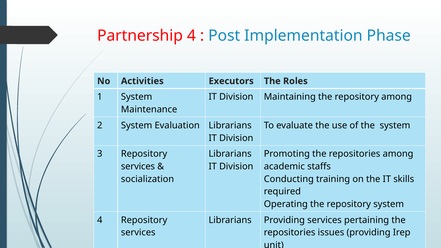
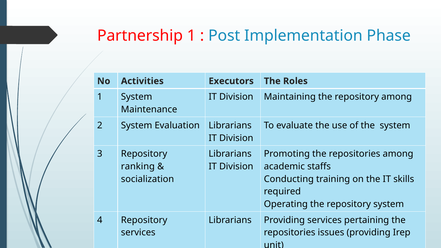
Partnership 4: 4 -> 1
services at (138, 166): services -> ranking
